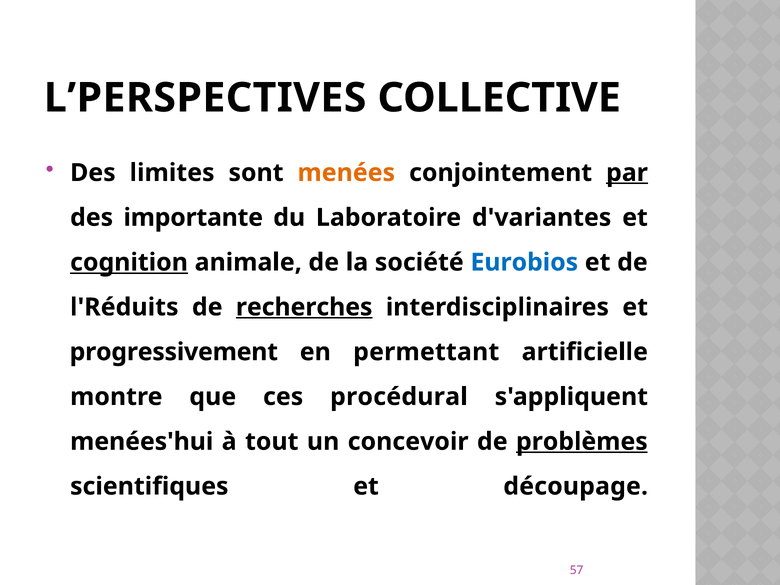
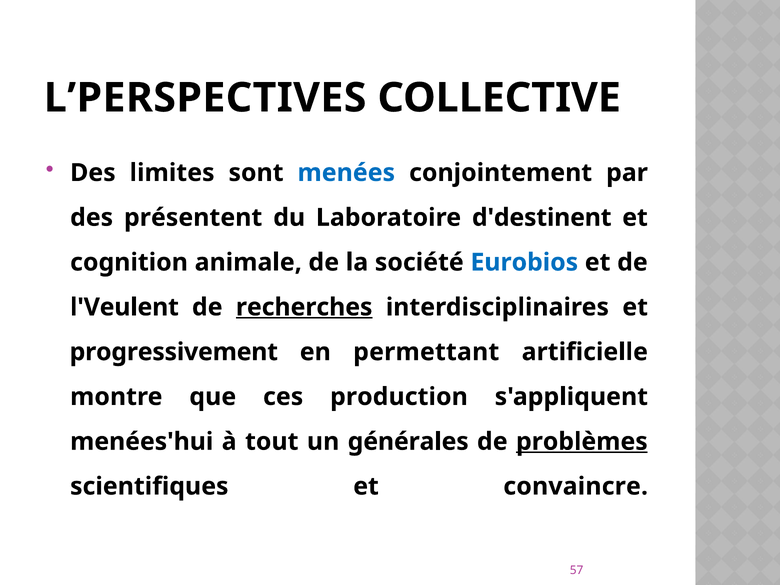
menées colour: orange -> blue
par underline: present -> none
importante: importante -> présentent
d'variantes: d'variantes -> d'destinent
cognition underline: present -> none
l'Réduits: l'Réduits -> l'Veulent
procédural: procédural -> production
concevoir: concevoir -> générales
découpage: découpage -> convaincre
